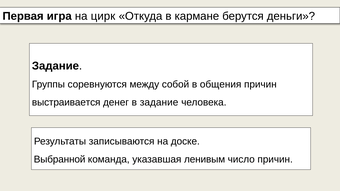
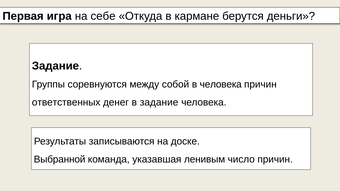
цирк: цирк -> себе
в общения: общения -> человека
выстраивается: выстраивается -> ответственных
